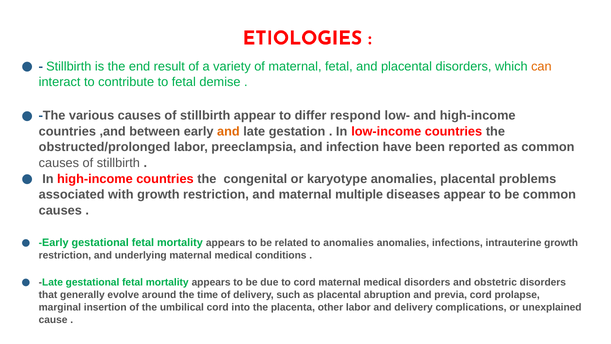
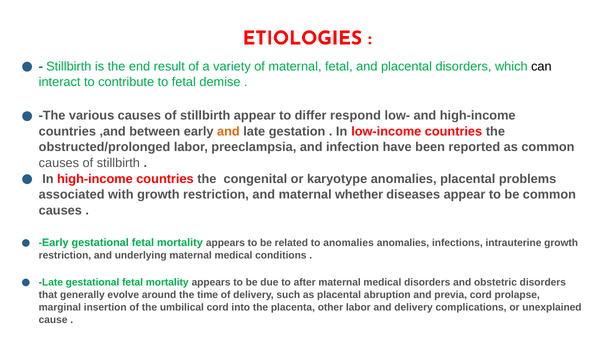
can colour: orange -> black
multiple: multiple -> whether
to cord: cord -> after
